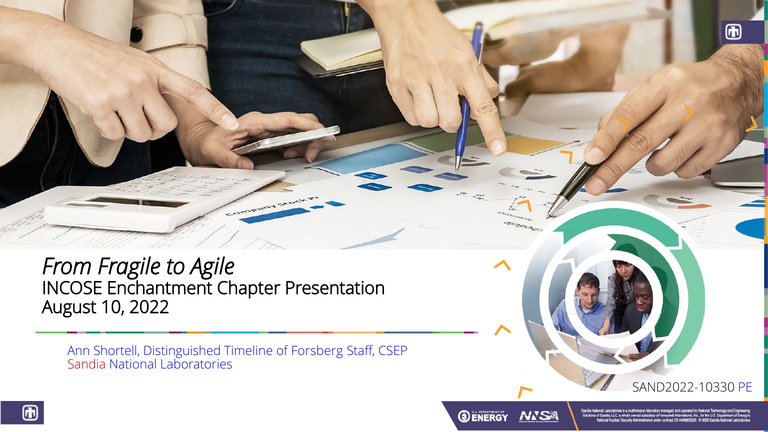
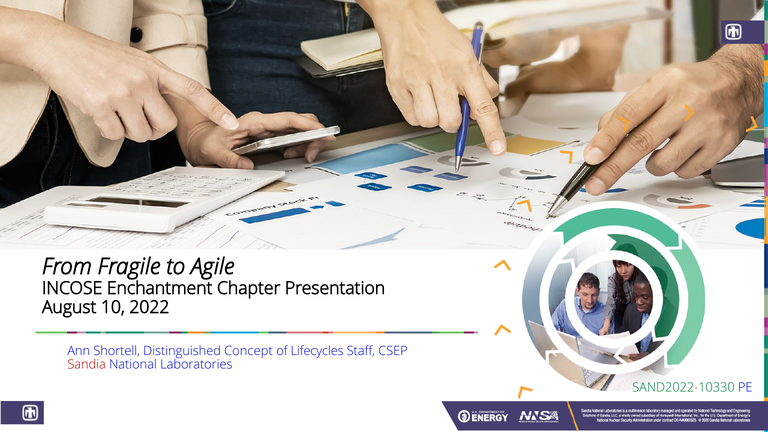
Timeline: Timeline -> Concept
Forsberg: Forsberg -> Lifecycles
SAND2022-10330 colour: black -> green
